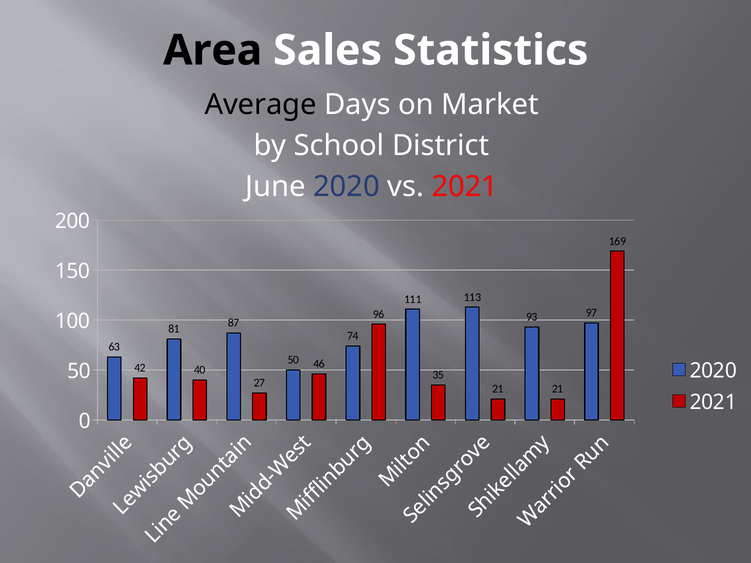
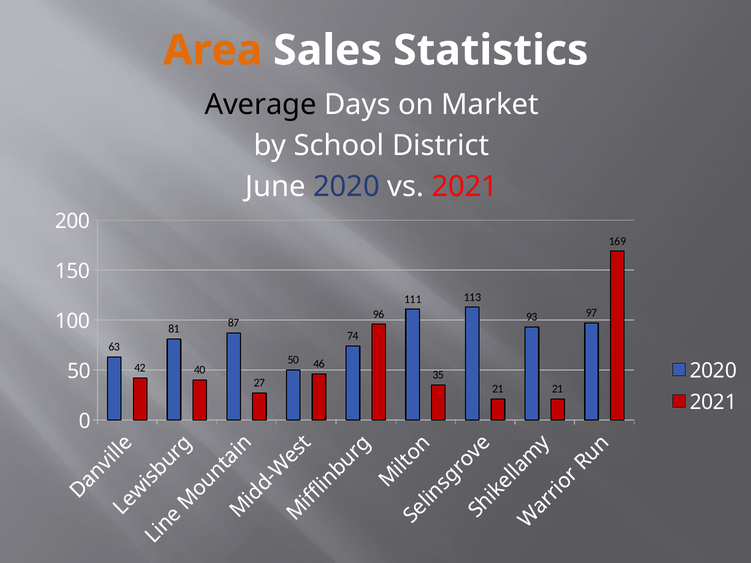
Area colour: black -> orange
